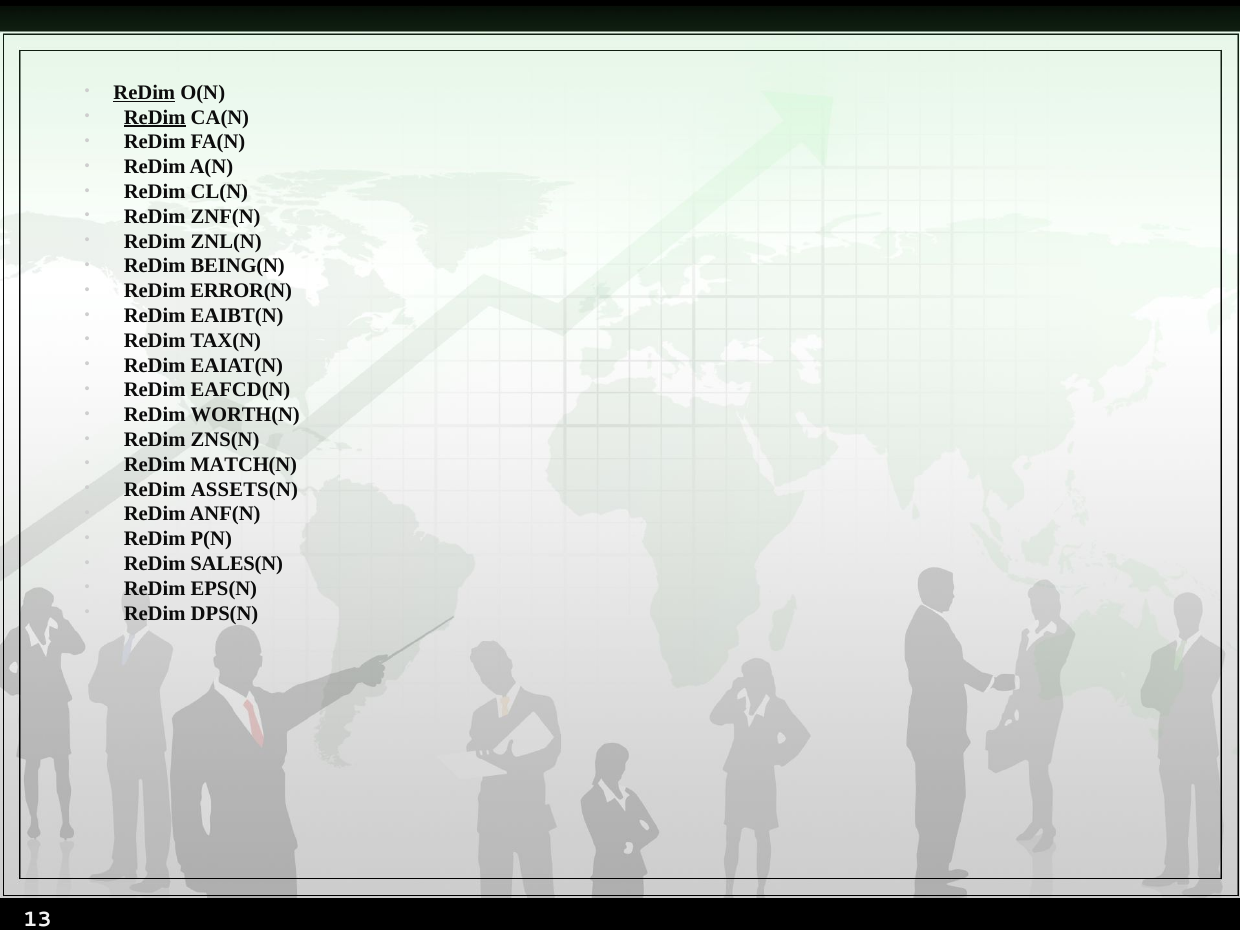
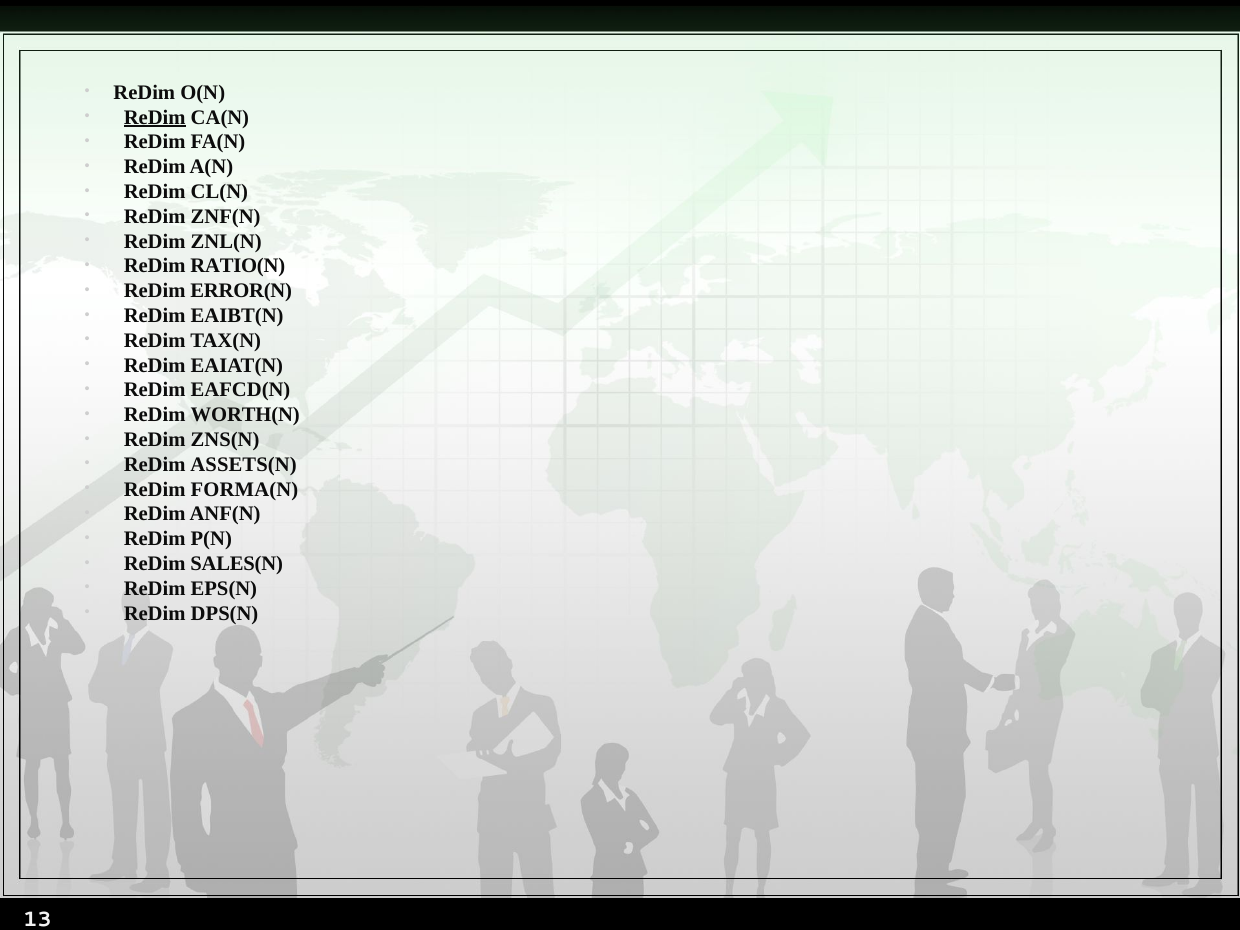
ReDim at (144, 92) underline: present -> none
BEING(N: BEING(N -> RATIO(N
MATCH(N: MATCH(N -> ASSETS(N
ASSETS(N: ASSETS(N -> FORMA(N
